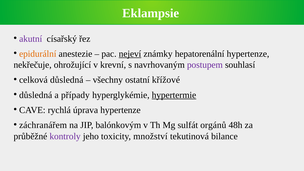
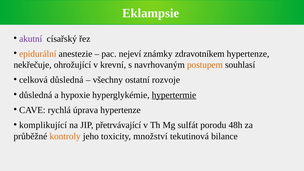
nejeví underline: present -> none
hepatorenální: hepatorenální -> zdravotníkem
postupem colour: purple -> orange
křížové: křížové -> rozvoje
případy: případy -> hypoxie
záchranářem: záchranářem -> komplikující
balónkovým: balónkovým -> přetrvávající
orgánů: orgánů -> porodu
kontroly colour: purple -> orange
